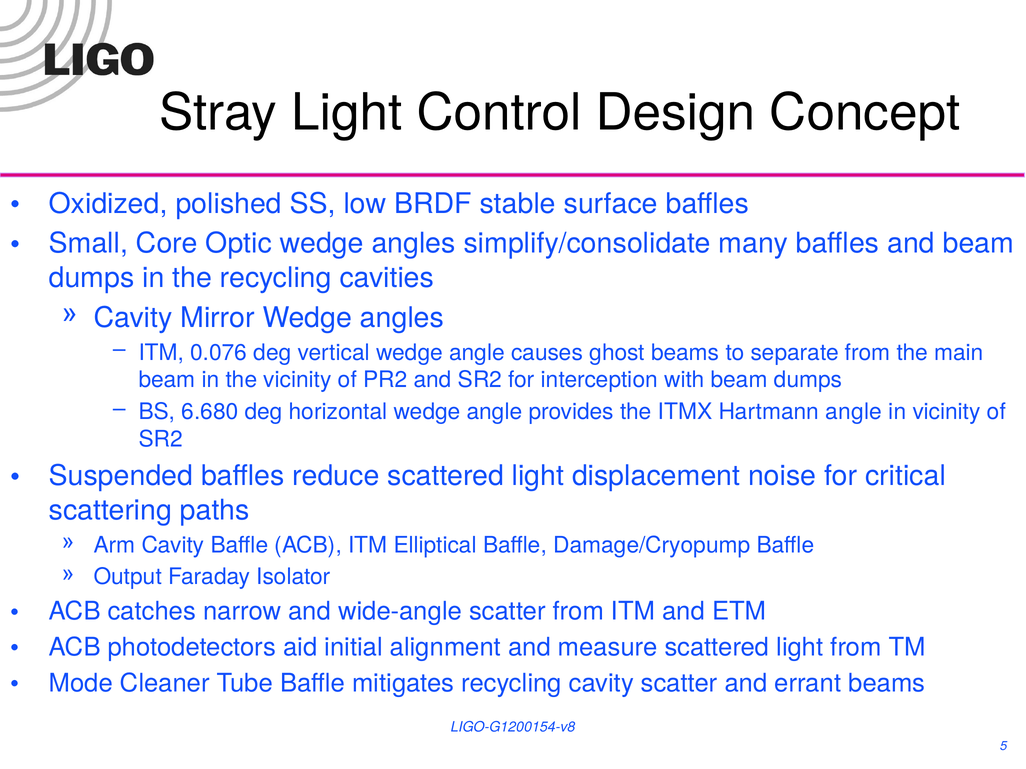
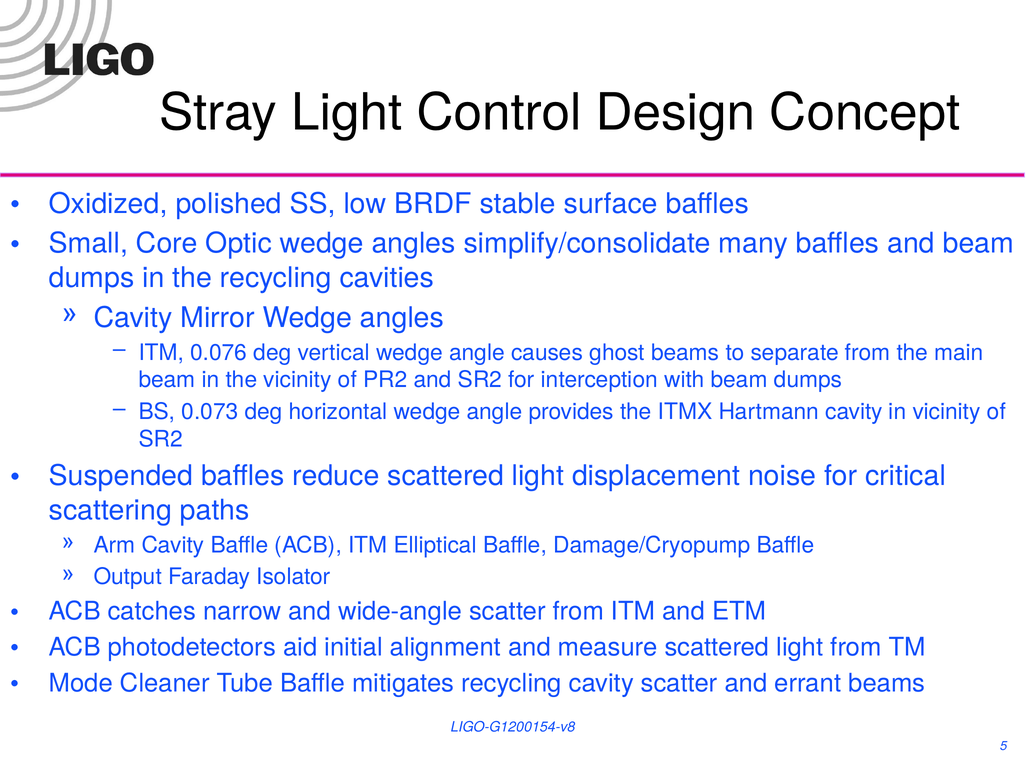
6.680: 6.680 -> 0.073
Hartmann angle: angle -> cavity
